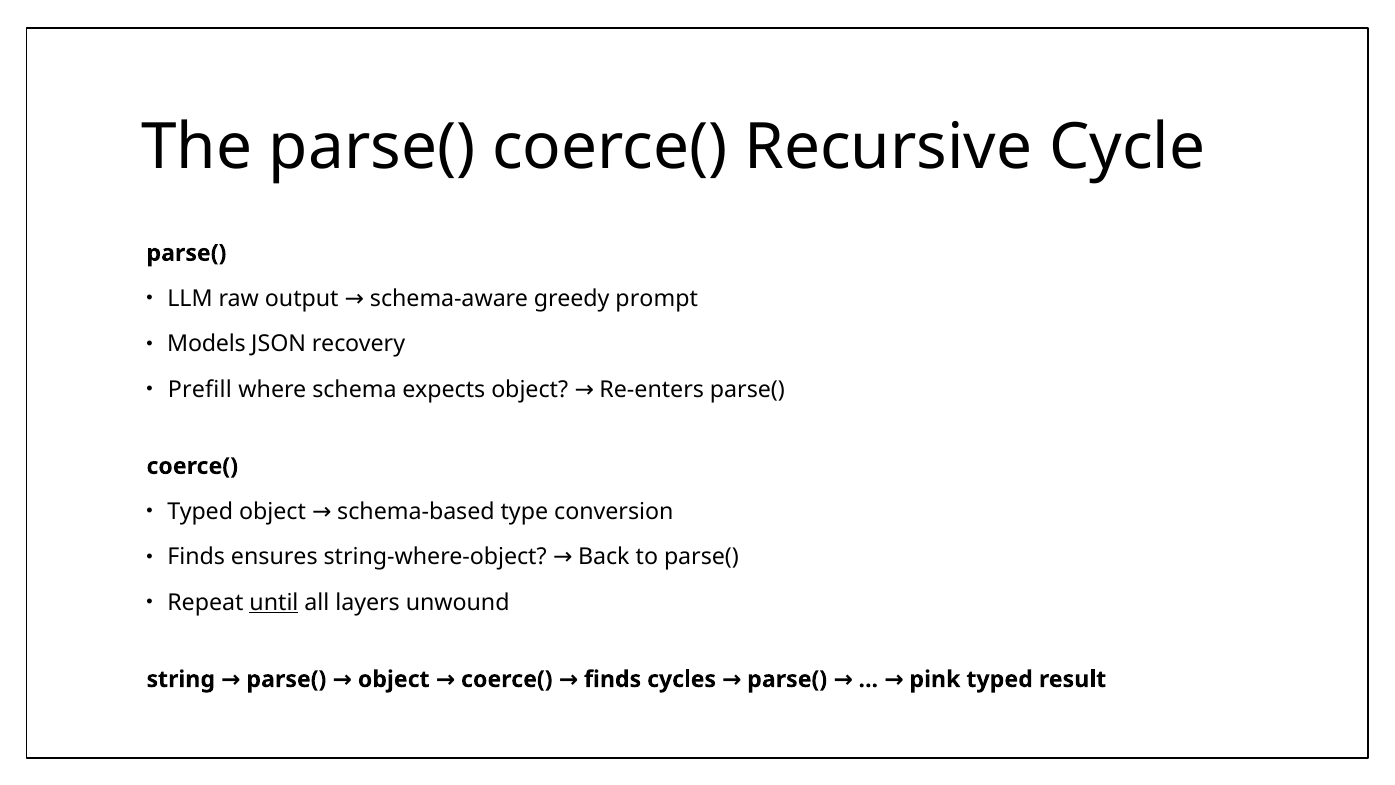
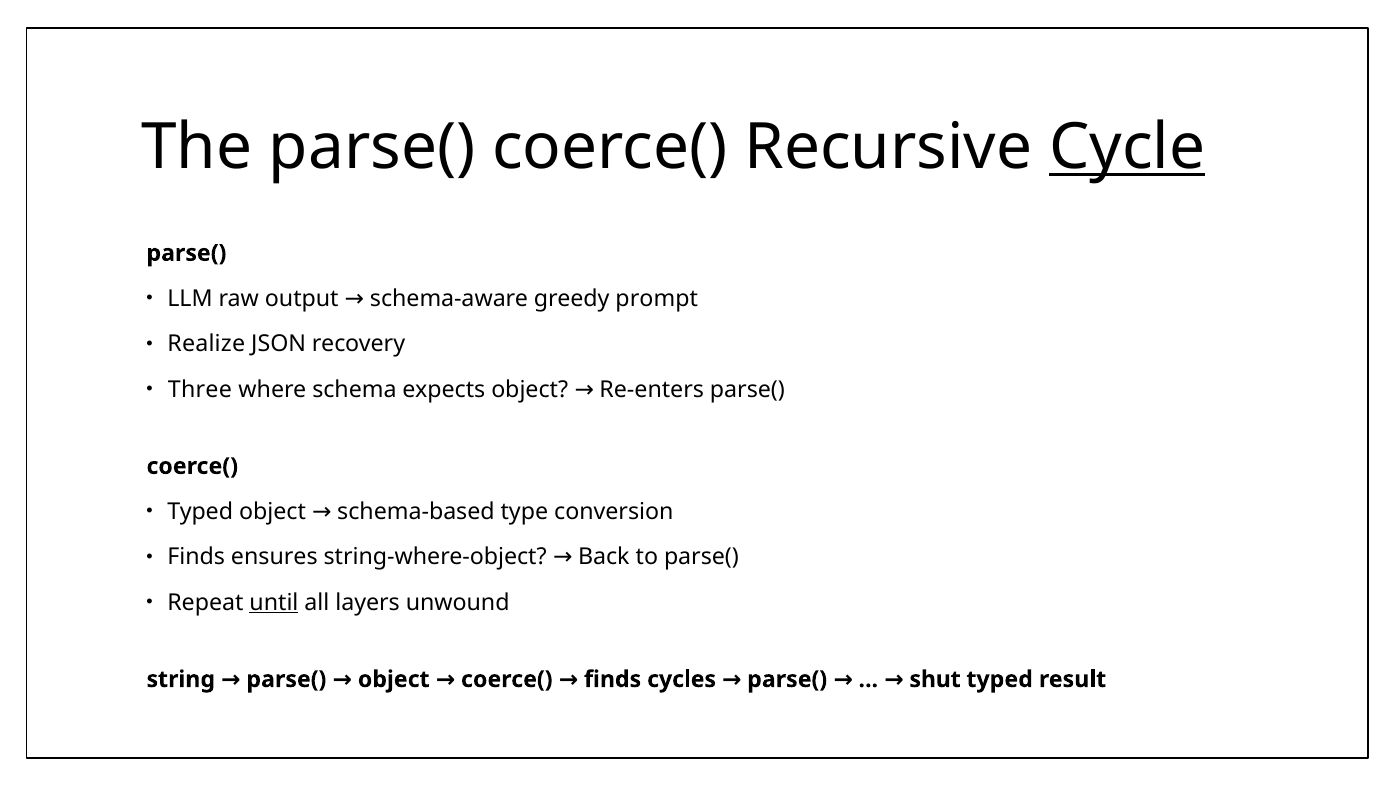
Cycle underline: none -> present
Models: Models -> Realize
Prefill: Prefill -> Three
pink: pink -> shut
